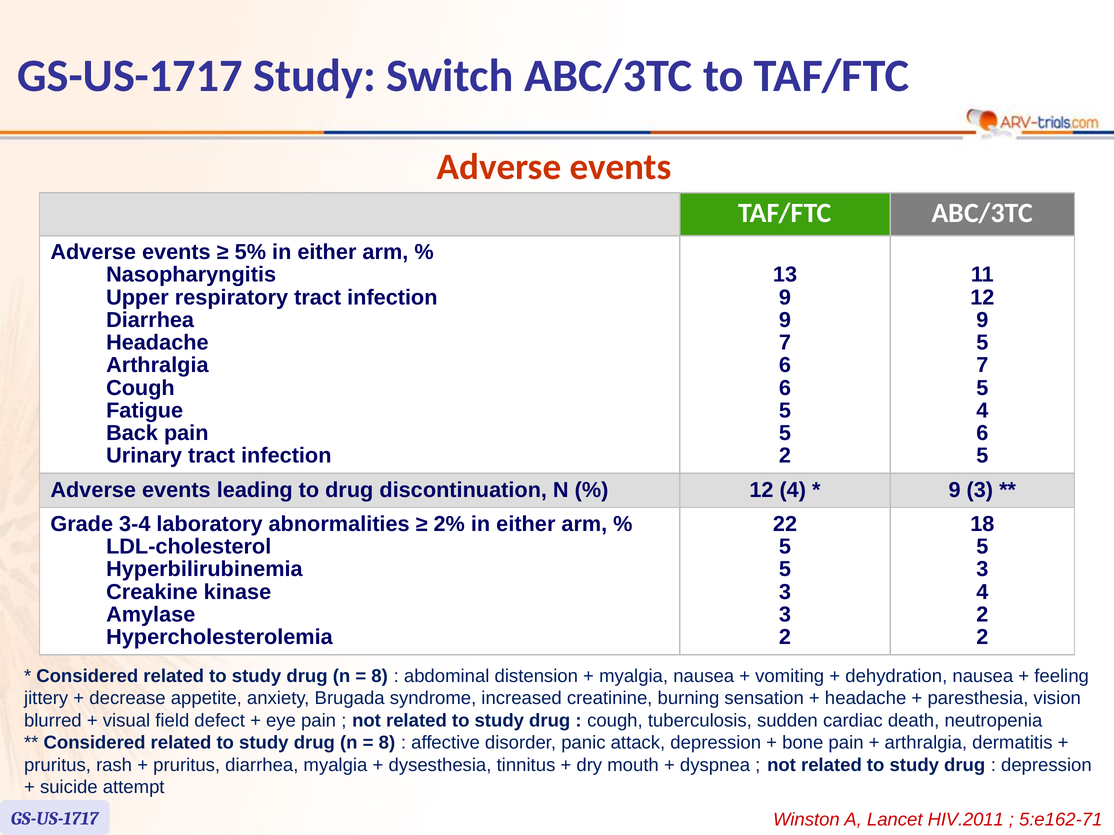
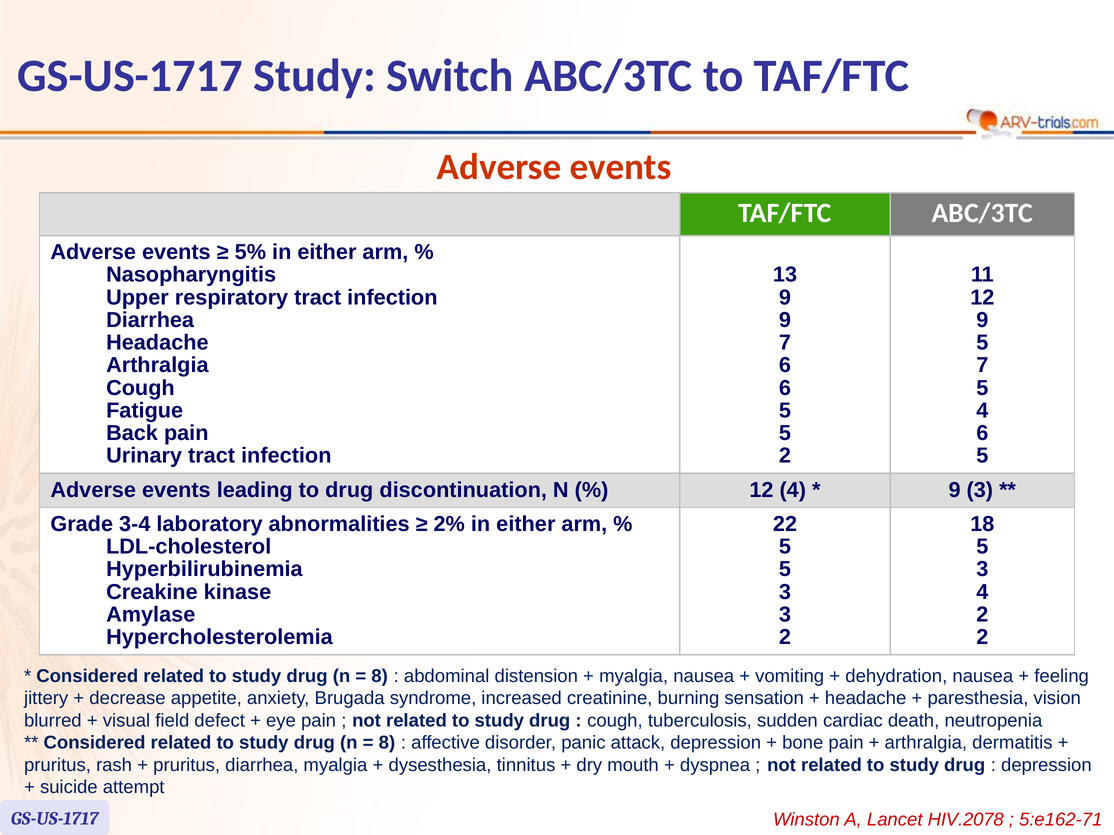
HIV.2011: HIV.2011 -> HIV.2078
